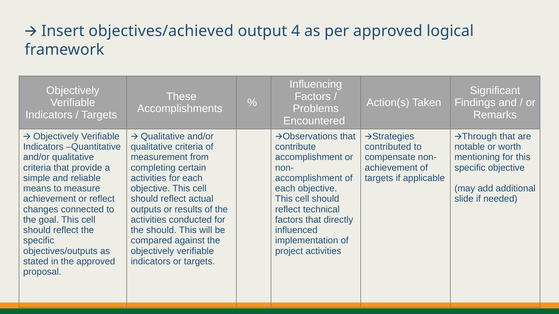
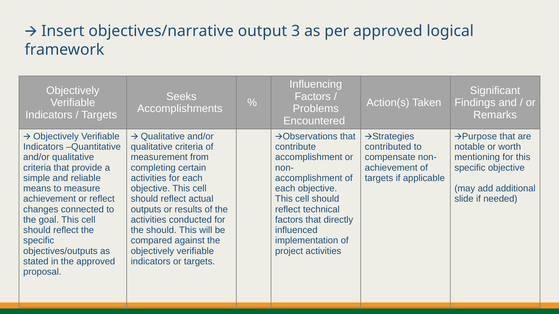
objectives/achieved: objectives/achieved -> objectives/narrative
4: 4 -> 3
These: These -> Seeks
Through: Through -> Purpose
